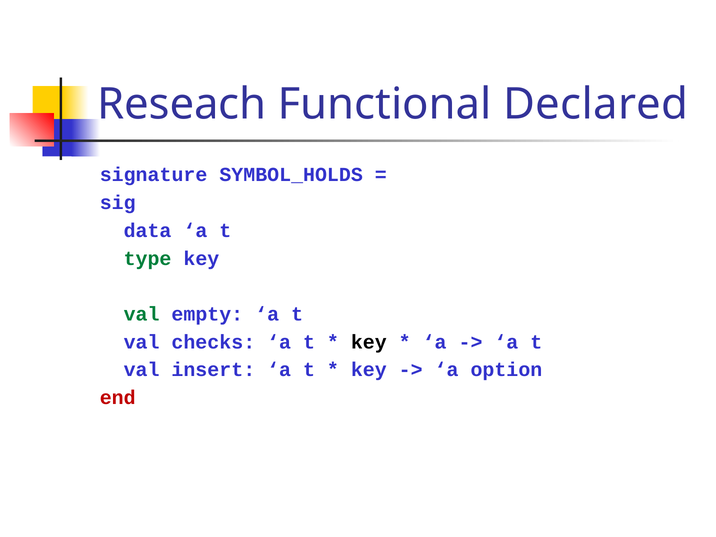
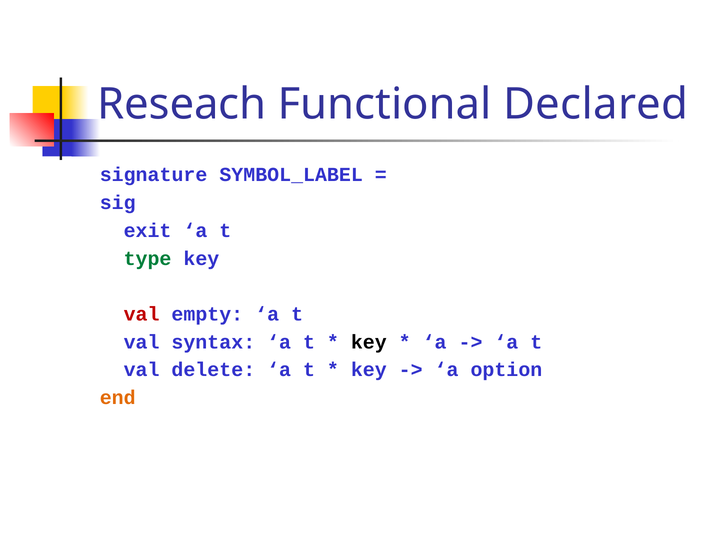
SYMBOL_HOLDS: SYMBOL_HOLDS -> SYMBOL_LABEL
data: data -> exit
val at (142, 314) colour: green -> red
checks: checks -> syntax
insert: insert -> delete
end colour: red -> orange
